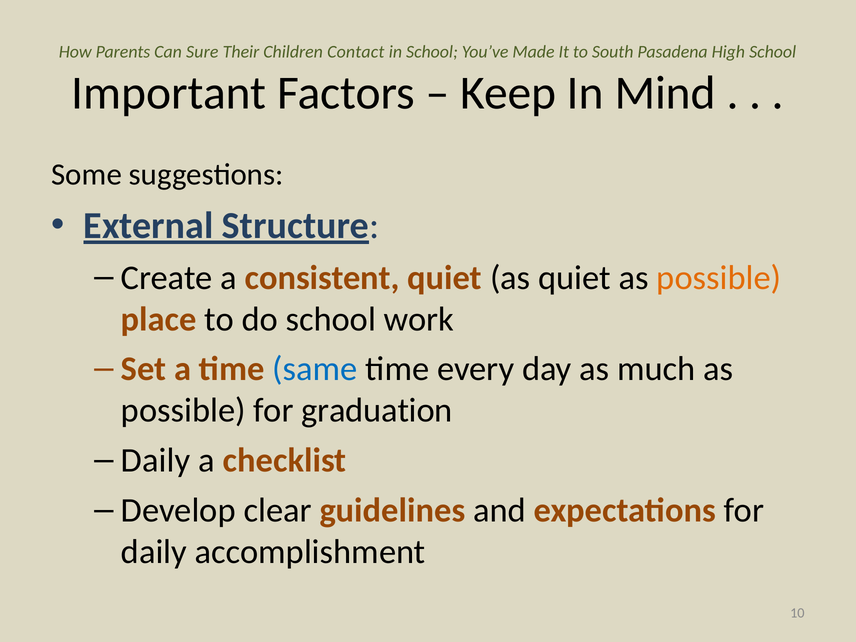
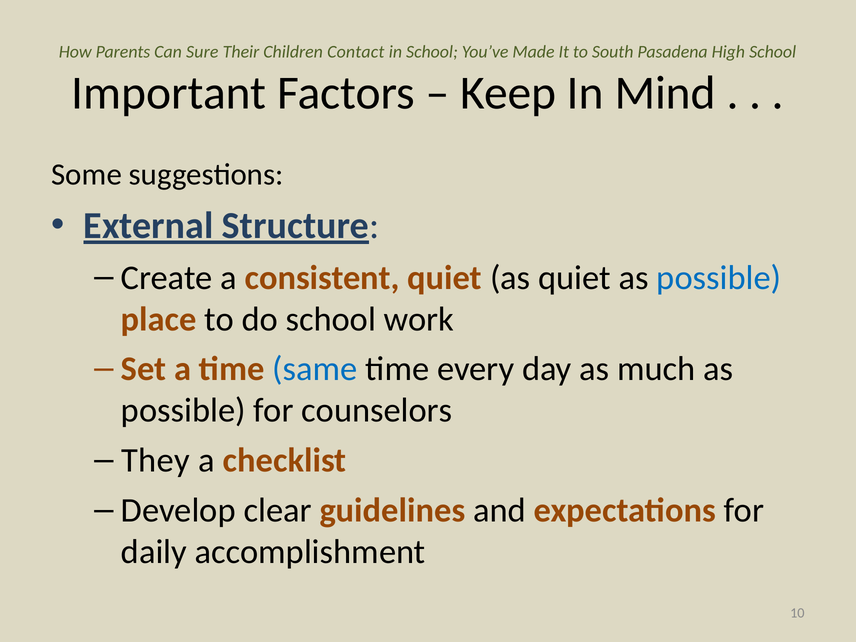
possible at (719, 278) colour: orange -> blue
graduation: graduation -> counselors
Daily at (156, 460): Daily -> They
